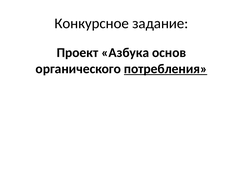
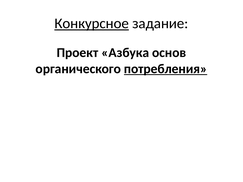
Конкурсное underline: none -> present
